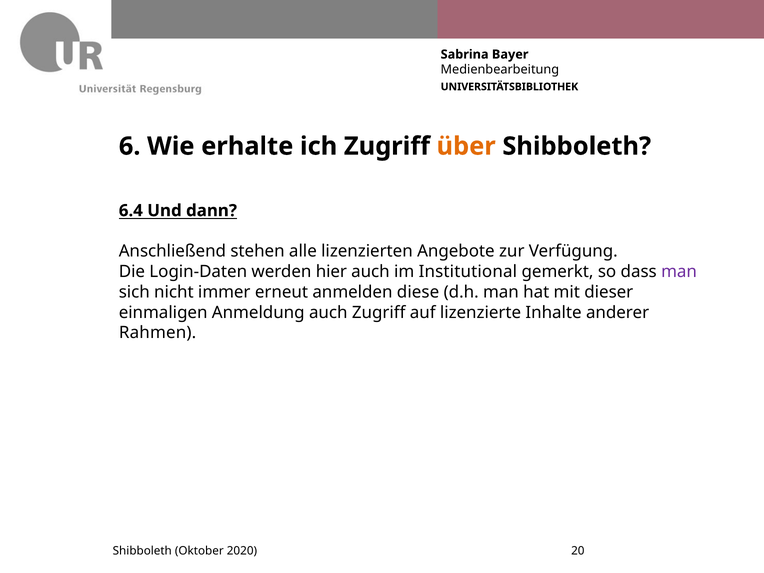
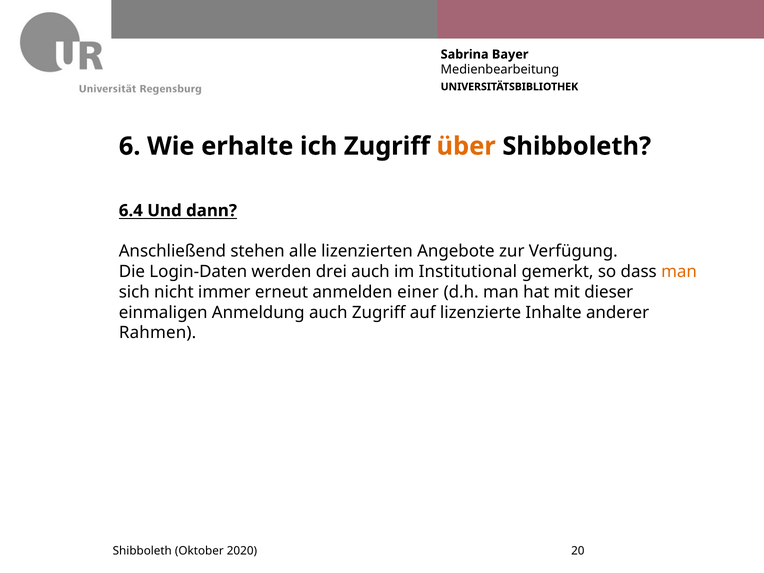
hier: hier -> drei
man at (679, 272) colour: purple -> orange
diese: diese -> einer
